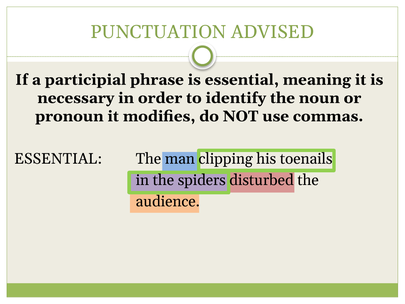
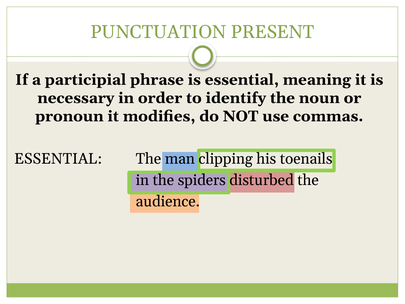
ADVISED: ADVISED -> PRESENT
